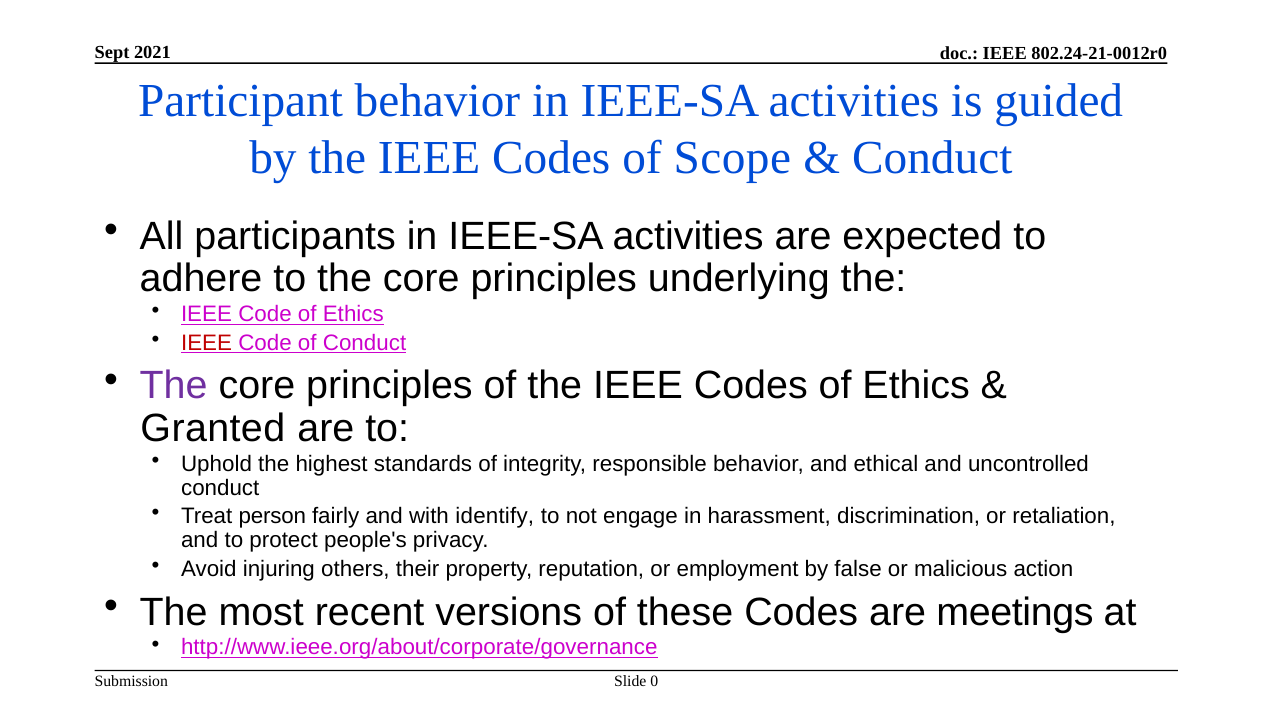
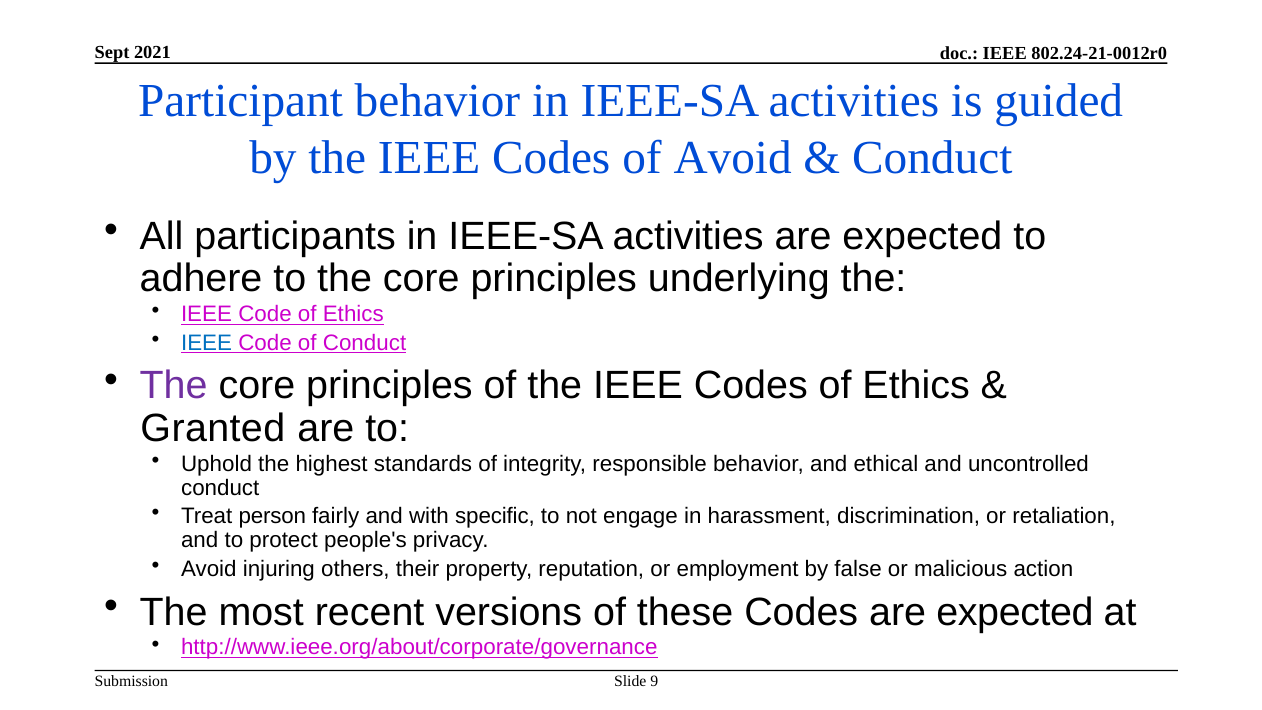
of Scope: Scope -> Avoid
IEEE at (207, 343) colour: red -> blue
identify: identify -> specific
Codes are meetings: meetings -> expected
0: 0 -> 9
